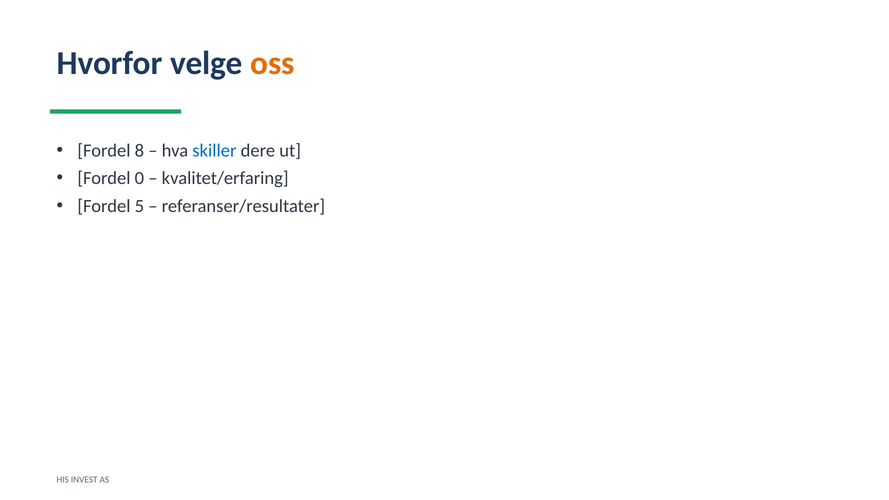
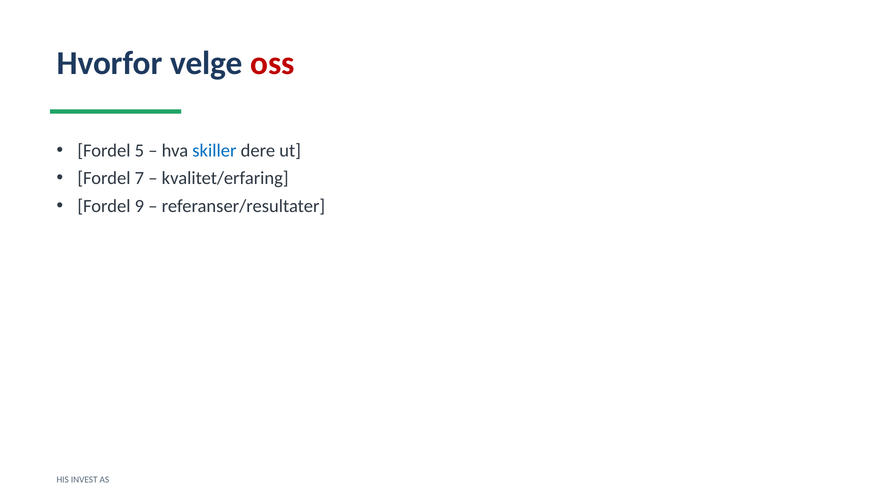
oss colour: orange -> red
8: 8 -> 5
0: 0 -> 7
5: 5 -> 9
